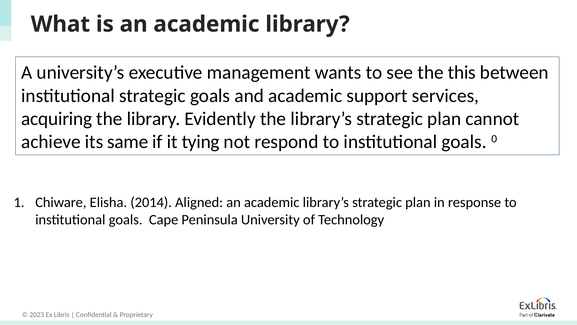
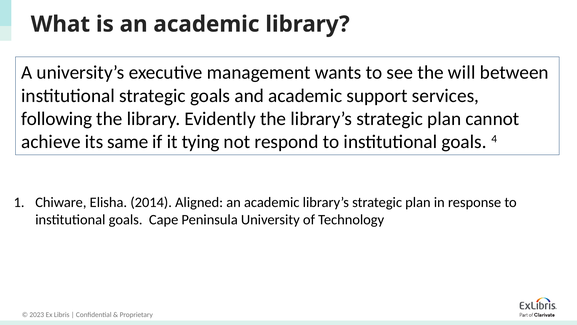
this: this -> will
acquiring: acquiring -> following
0: 0 -> 4
